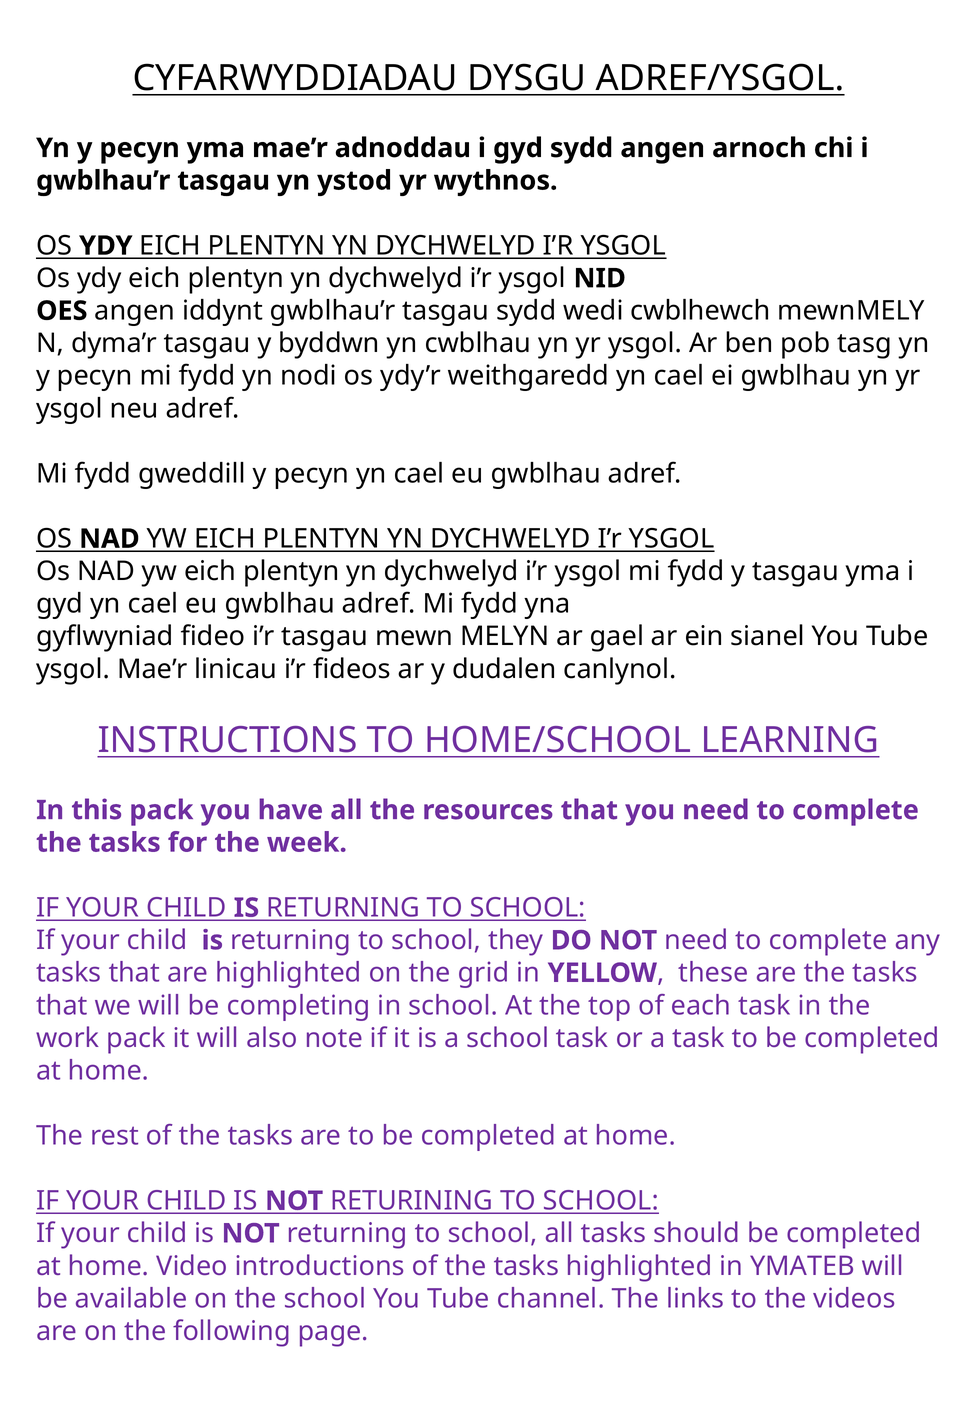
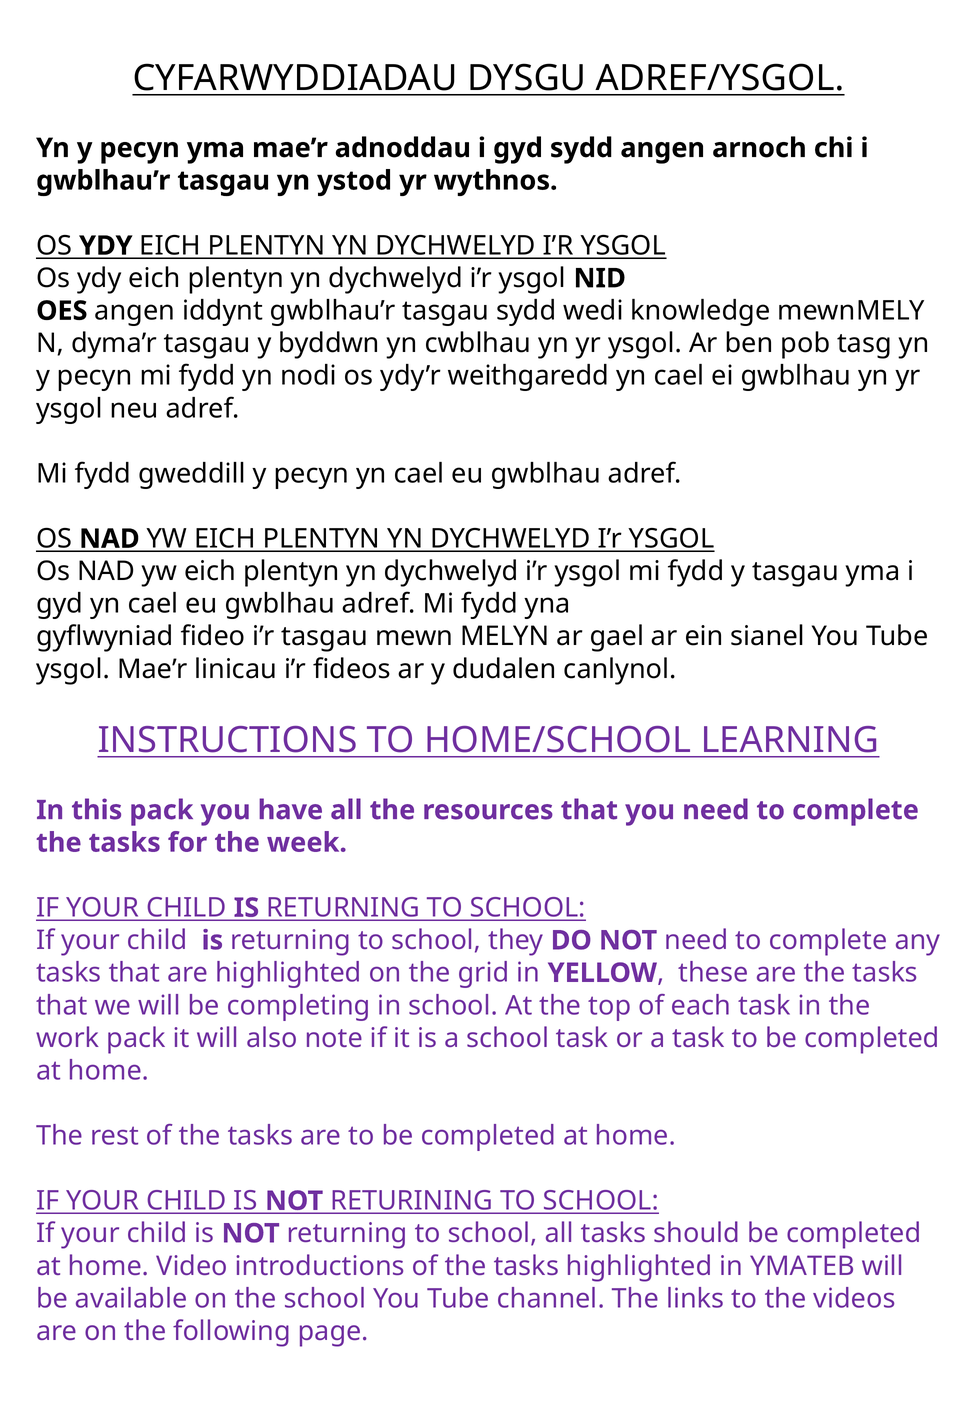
cwblhewch: cwblhewch -> knowledge
